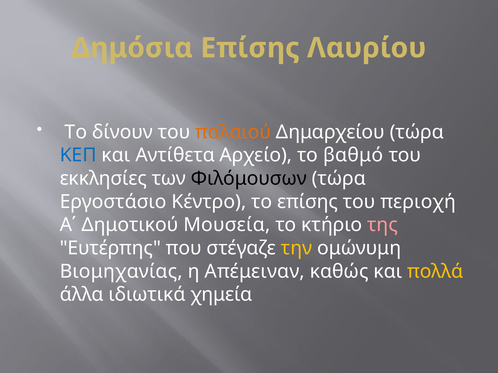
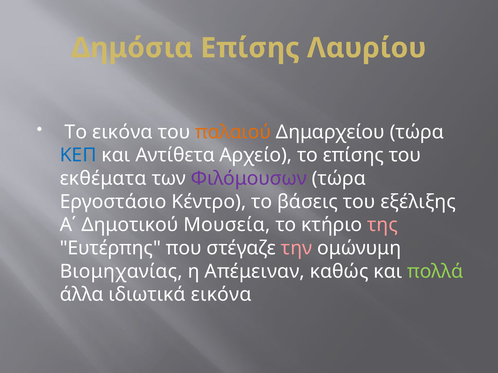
Tο δίνουν: δίνουν -> εικόνα
το βαθμό: βαθμό -> επίσης
εκκλησίες: εκκλησίες -> εκθέματα
Φιλόμουσων colour: black -> purple
το επίσης: επίσης -> βάσεις
περιοχή: περιοχή -> εξέλιξης
την colour: yellow -> pink
πολλά colour: yellow -> light green
ιδιωτικά χημεία: χημεία -> εικόνα
